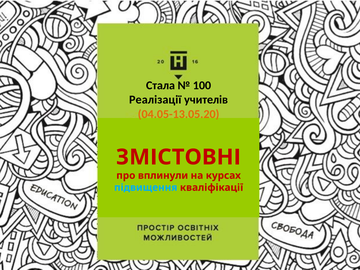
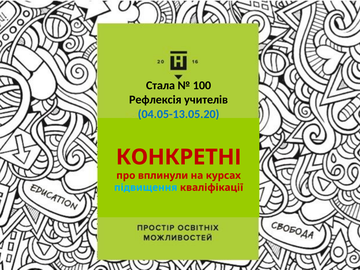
Реалізації: Реалізації -> Рефлексія
04.05-13.05.20 colour: orange -> blue
ЗМІСТОВНІ: ЗМІСТОВНІ -> КОНКРЕТНІ
